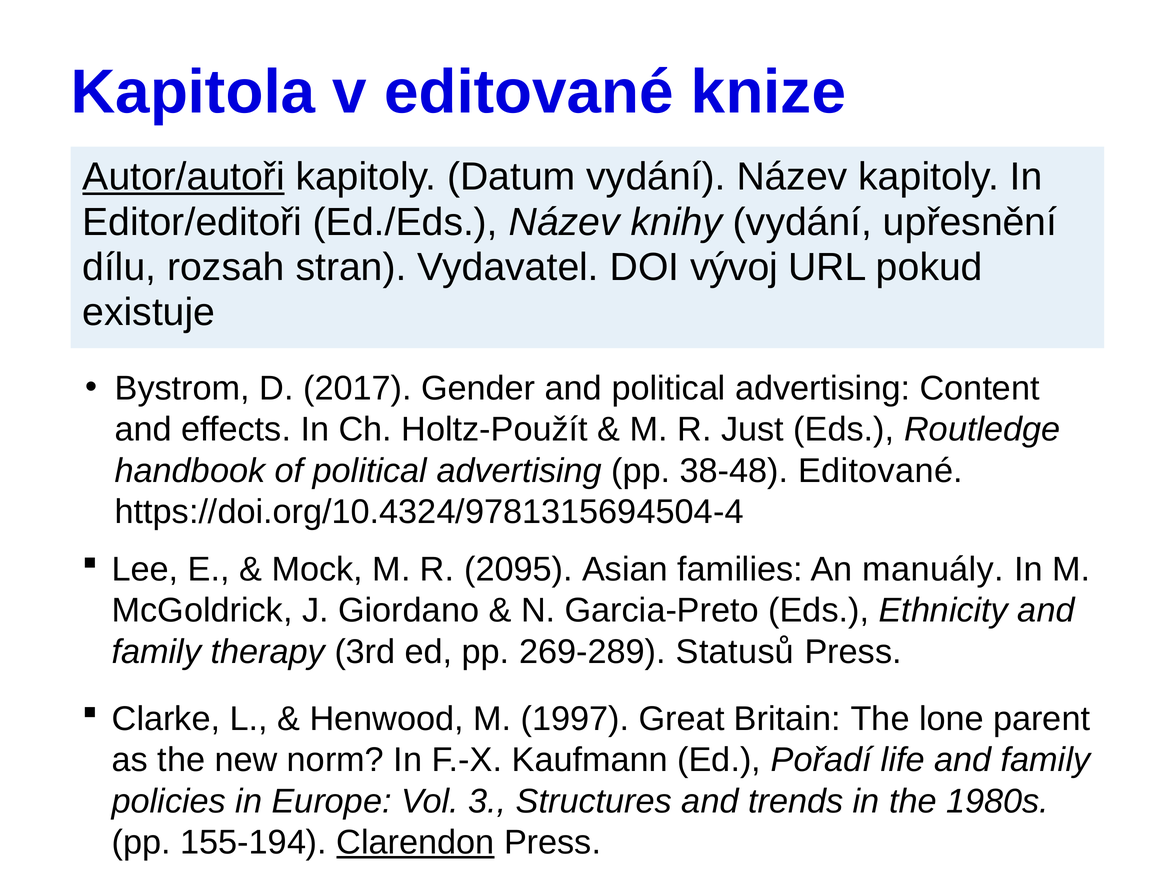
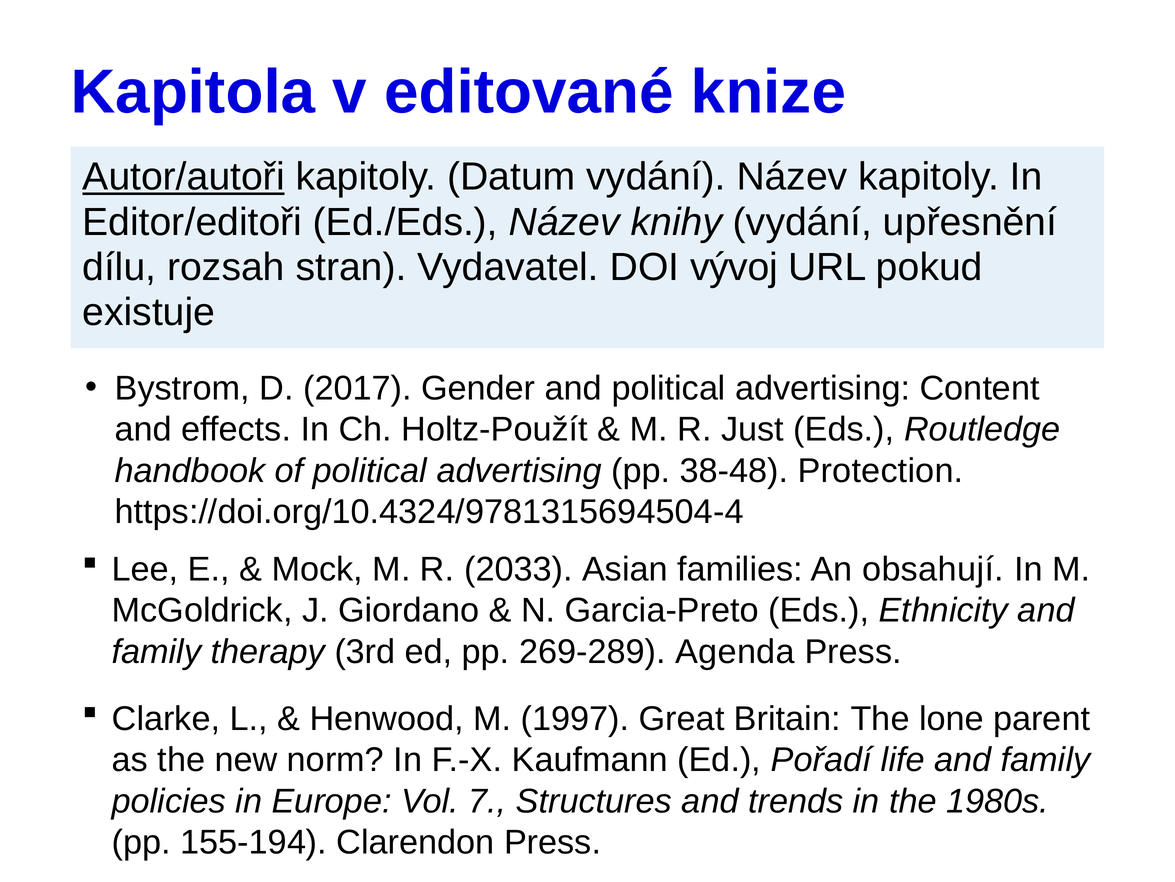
38-48 Editované: Editované -> Protection
2095: 2095 -> 2033
manuály: manuály -> obsahují
Statusů: Statusů -> Agenda
3: 3 -> 7
Clarendon underline: present -> none
